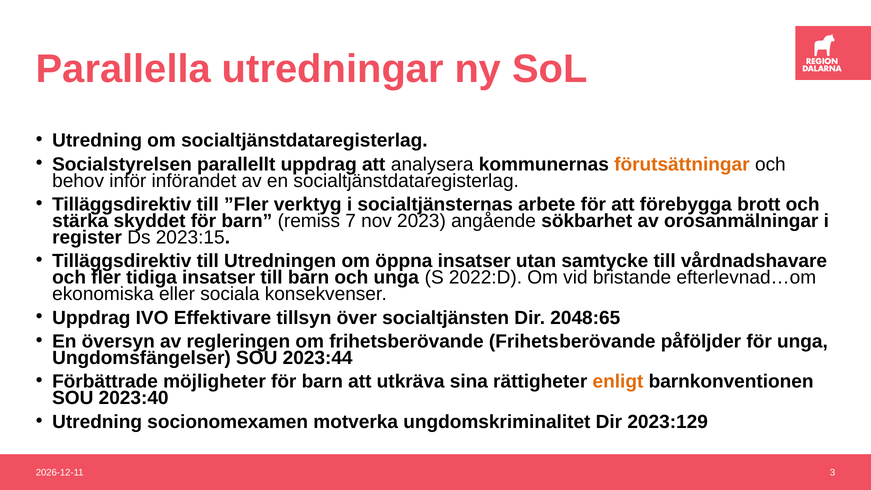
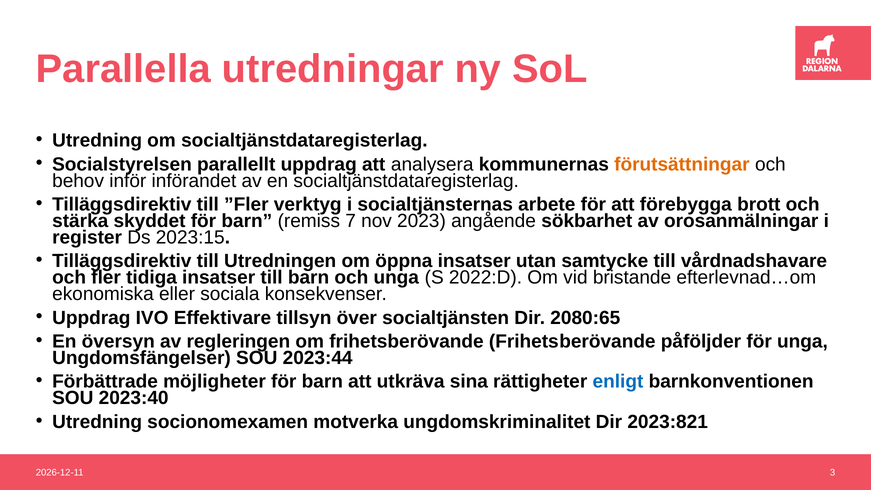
2048:65: 2048:65 -> 2080:65
enligt colour: orange -> blue
2023:129: 2023:129 -> 2023:821
